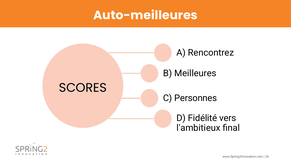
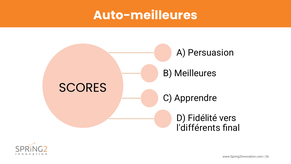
Rencontrez: Rencontrez -> Persuasion
Personnes: Personnes -> Apprendre
l'ambitieux: l'ambitieux -> l'différents
